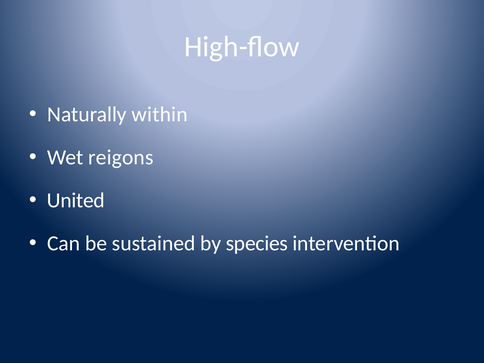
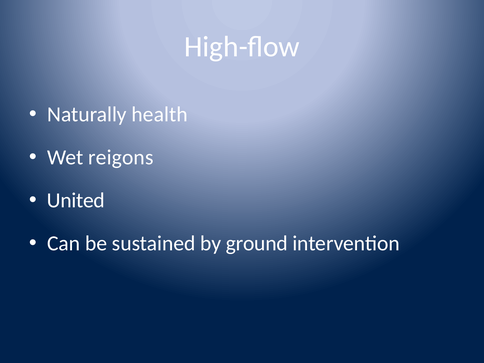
within: within -> health
species: species -> ground
